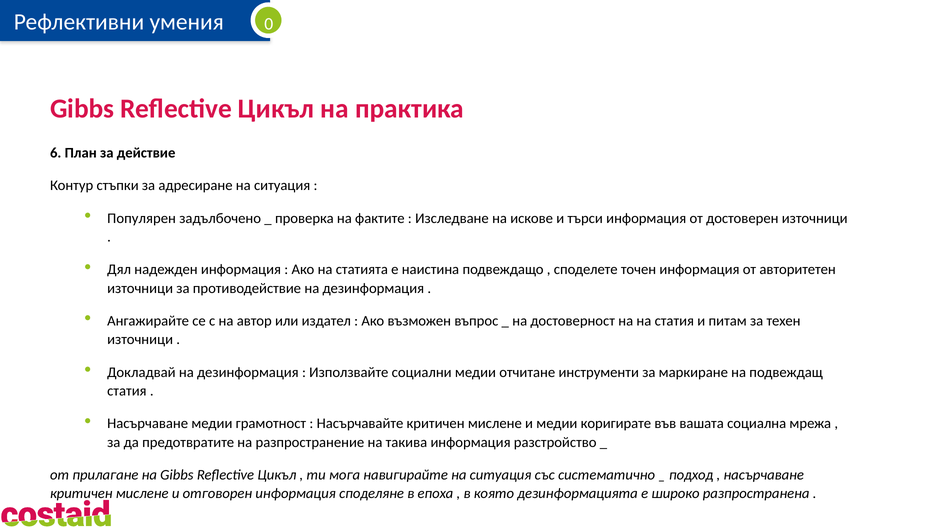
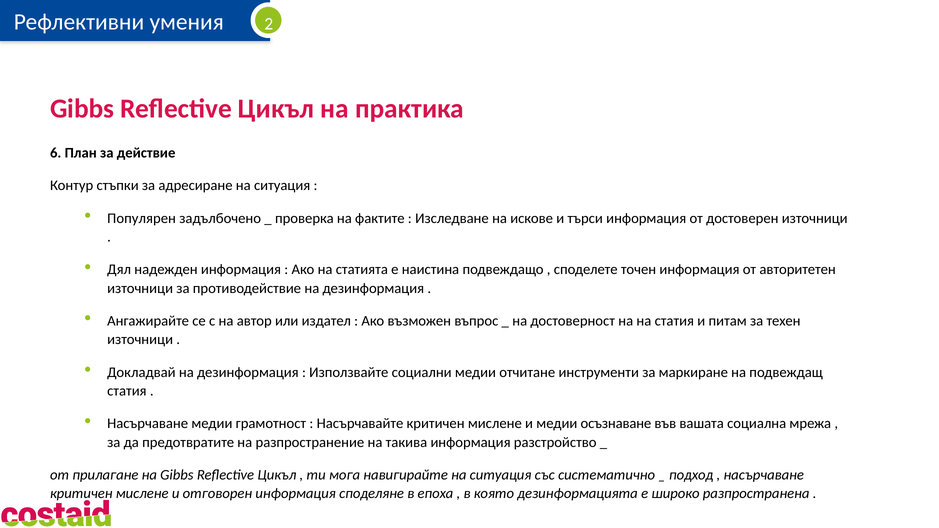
0: 0 -> 2
коригирате: коригирате -> осъзнаване
